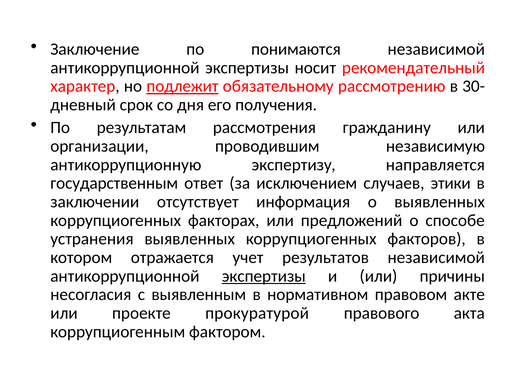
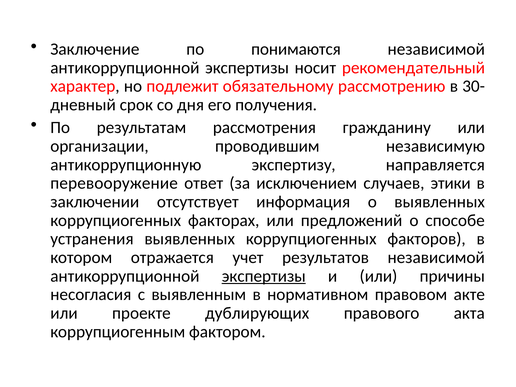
подлежит underline: present -> none
государственным: государственным -> перевооружение
прокуратурой: прокуратурой -> дублирующих
